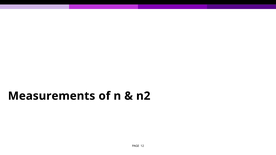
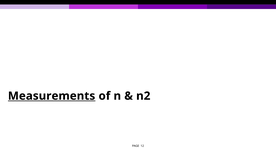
Measurements underline: none -> present
